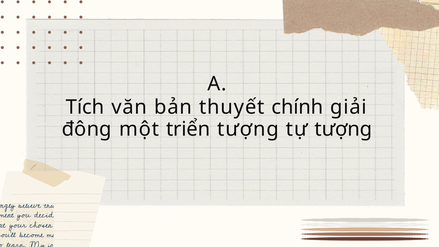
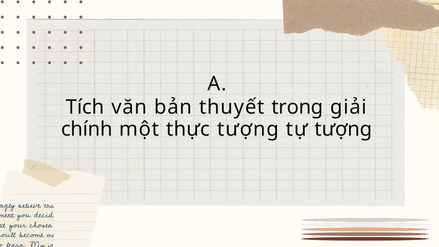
chính: chính -> trong
đông: đông -> chính
triển: triển -> thực
